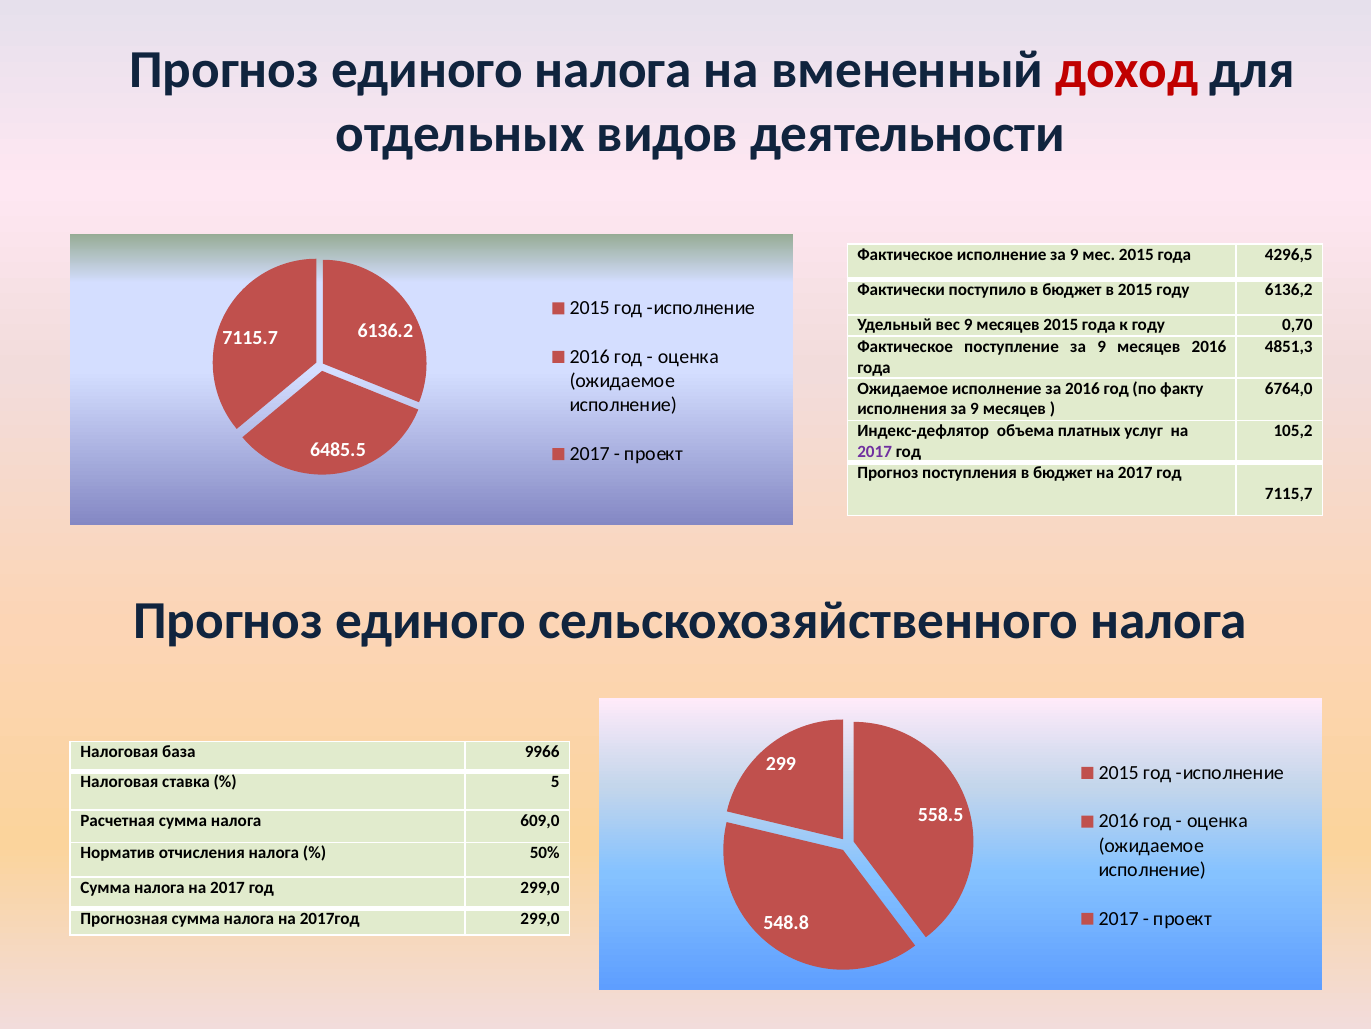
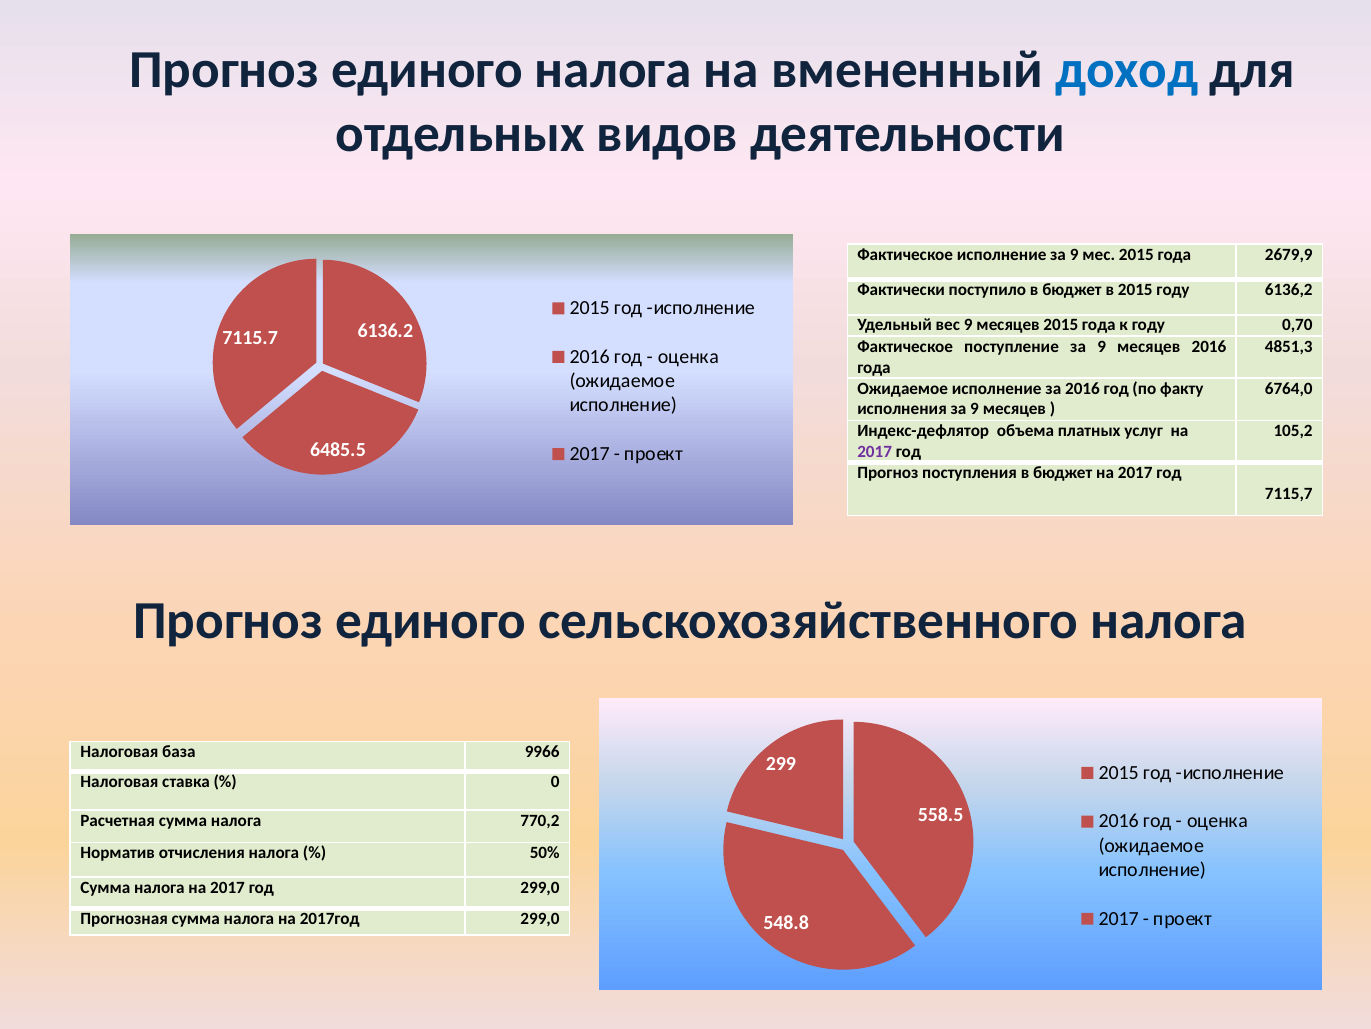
доход colour: red -> blue
4296,5: 4296,5 -> 2679,9
5: 5 -> 0
609,0: 609,0 -> 770,2
